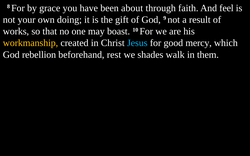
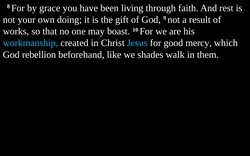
about: about -> living
feel: feel -> rest
workmanship colour: yellow -> light blue
rest: rest -> like
